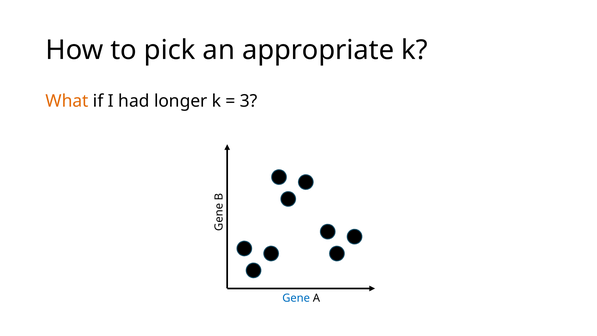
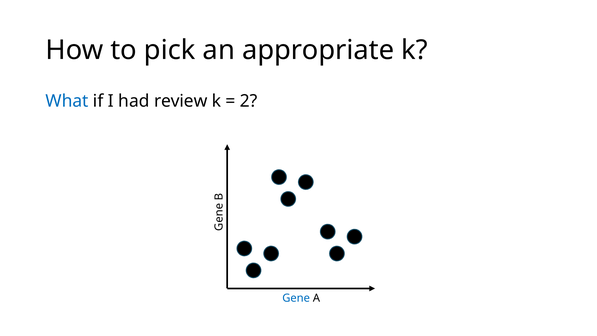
What colour: orange -> blue
longer: longer -> review
3: 3 -> 2
